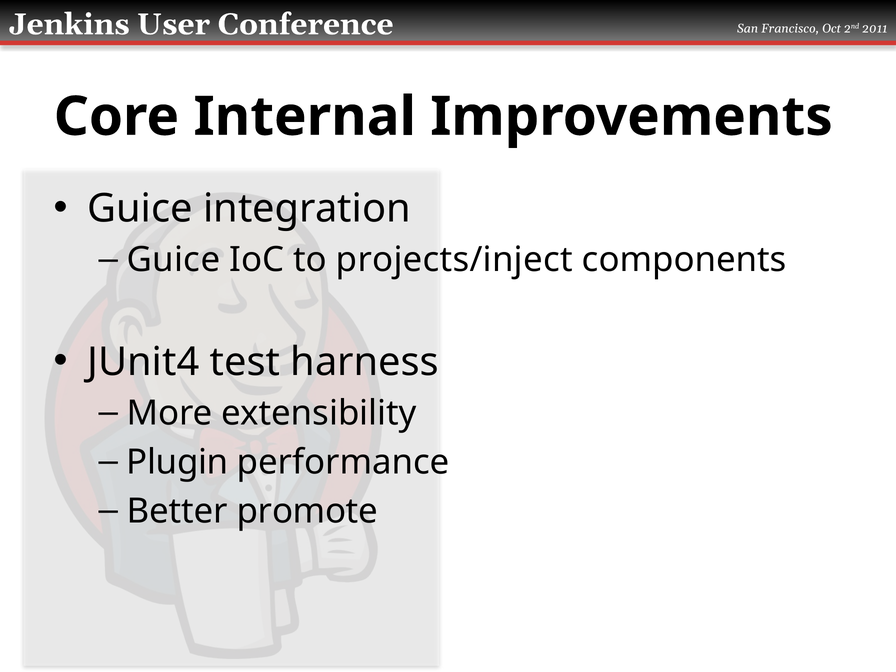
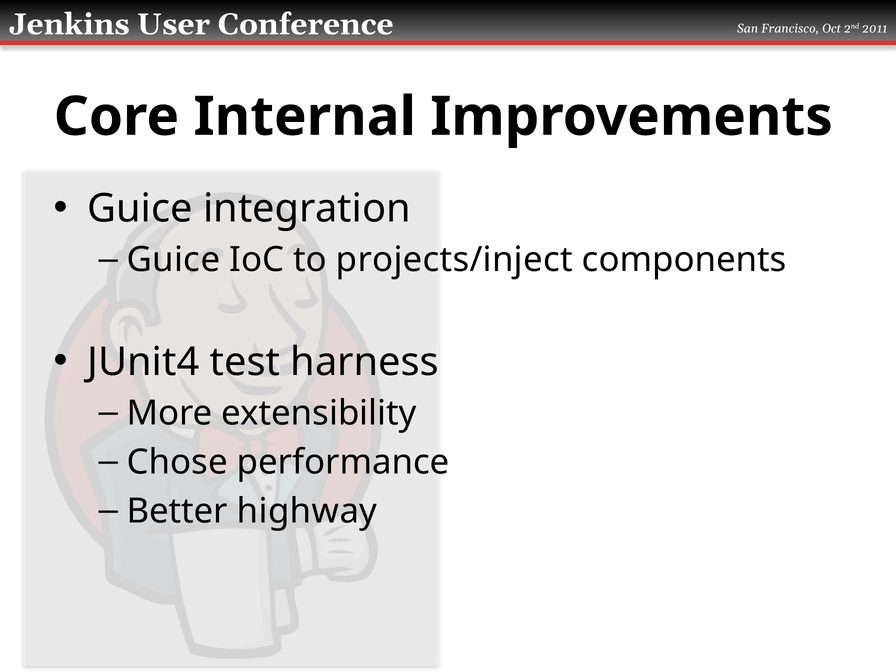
Plugin: Plugin -> Chose
promote: promote -> highway
